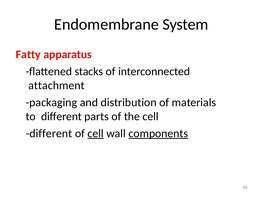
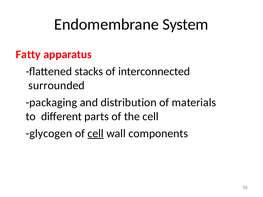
attachment: attachment -> surrounded
different at (49, 134): different -> glycogen
components underline: present -> none
